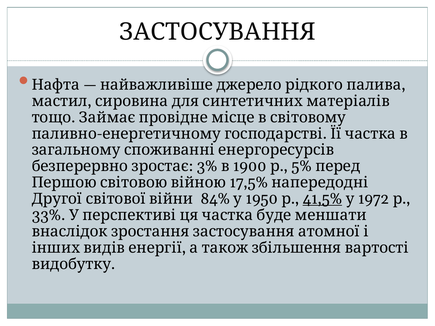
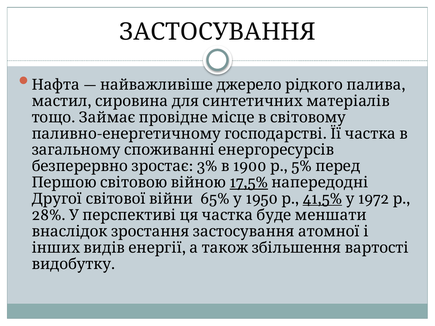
17,5% underline: none -> present
84%: 84% -> 65%
33%: 33% -> 28%
